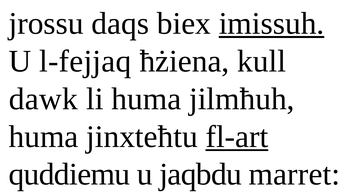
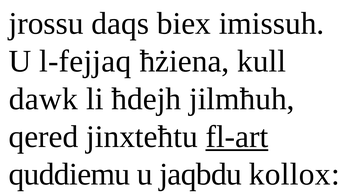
imissuh underline: present -> none
li huma: huma -> ħdejh
huma at (43, 137): huma -> qered
marret: marret -> kollox
